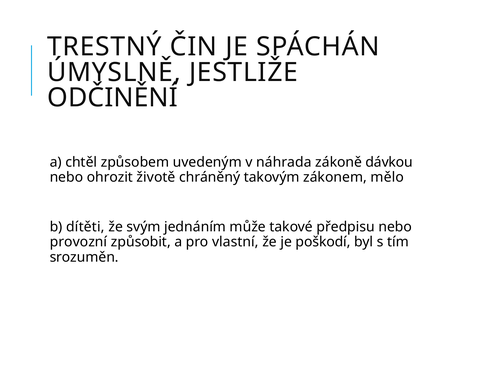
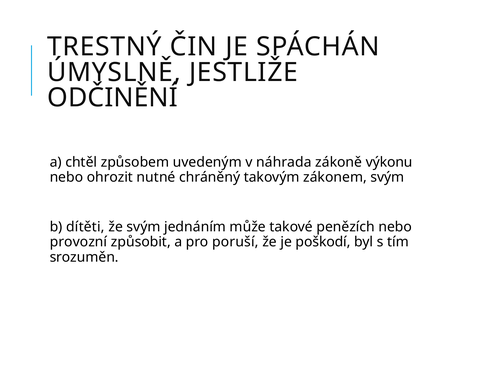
dávkou: dávkou -> výkonu
životě: životě -> nutné
zákonem mělo: mělo -> svým
předpisu: předpisu -> penězích
vlastní: vlastní -> poruší
